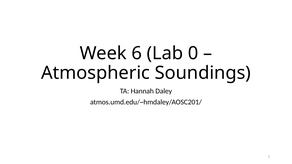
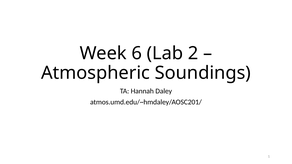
0: 0 -> 2
